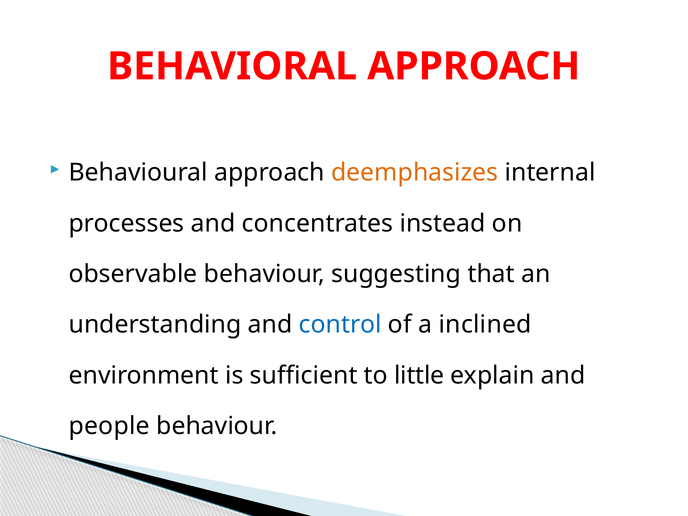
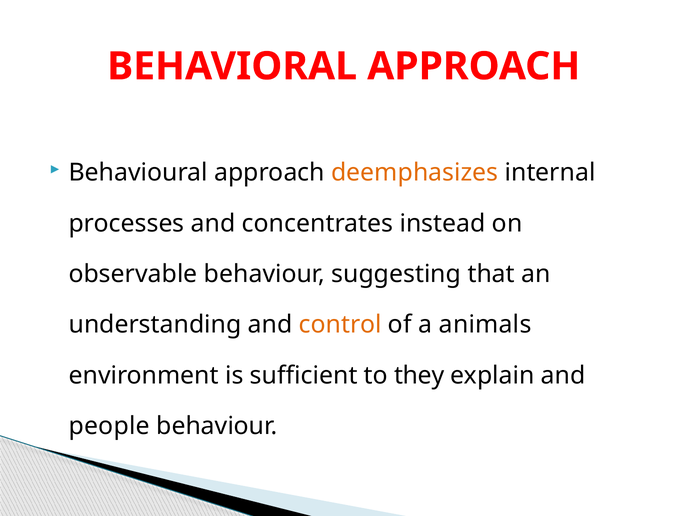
control colour: blue -> orange
inclined: inclined -> animals
little: little -> they
